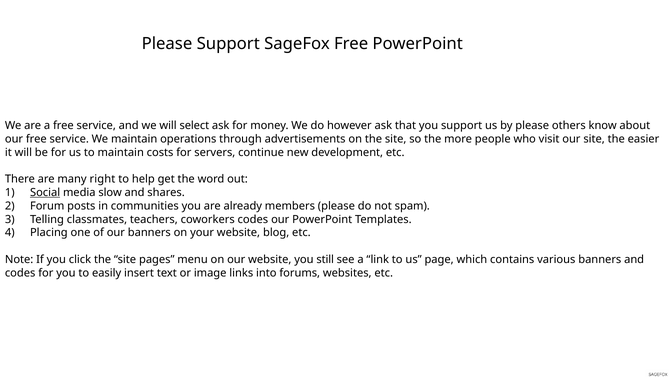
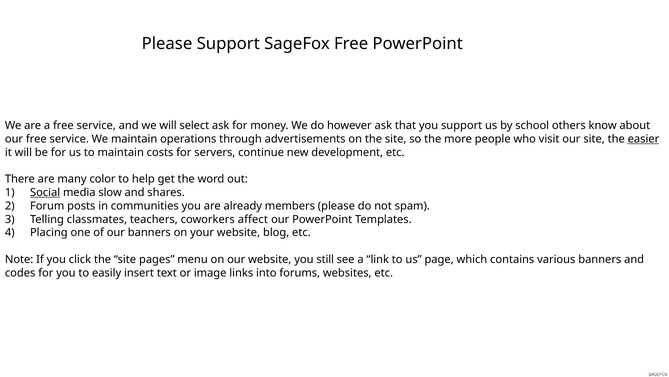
by please: please -> school
easier underline: none -> present
right: right -> color
coworkers codes: codes -> affect
